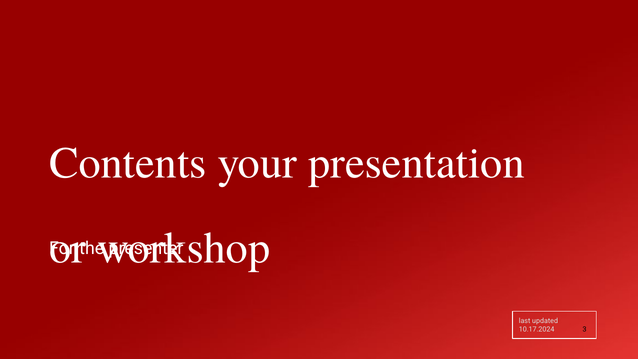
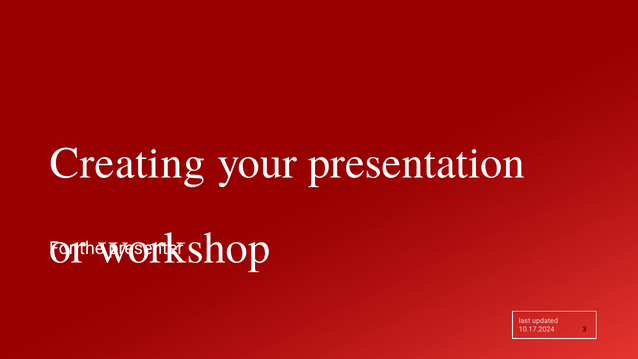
Contents: Contents -> Creating
